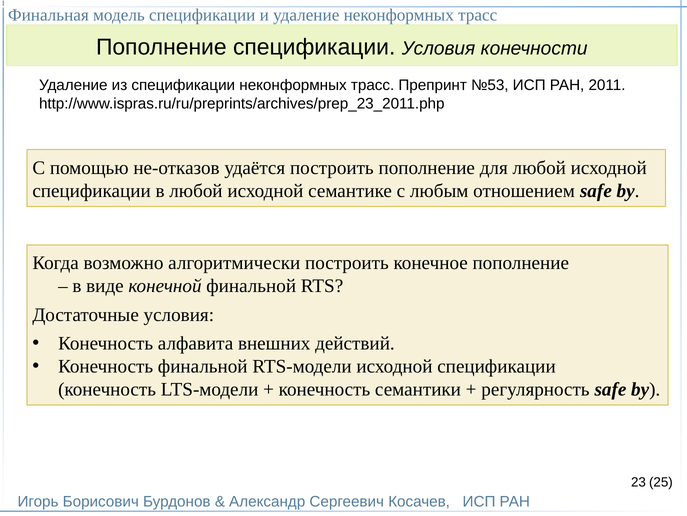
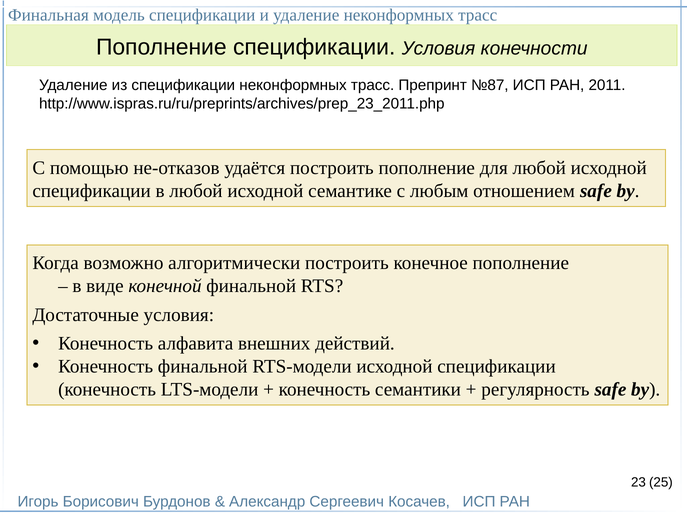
№53: №53 -> №87
